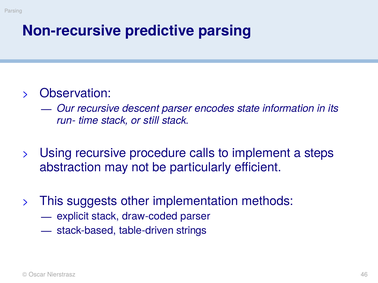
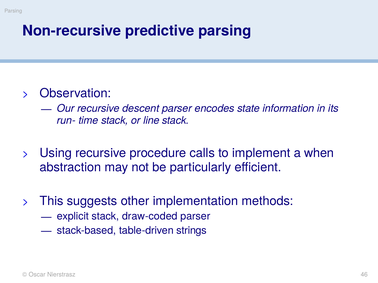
still: still -> line
steps: steps -> when
